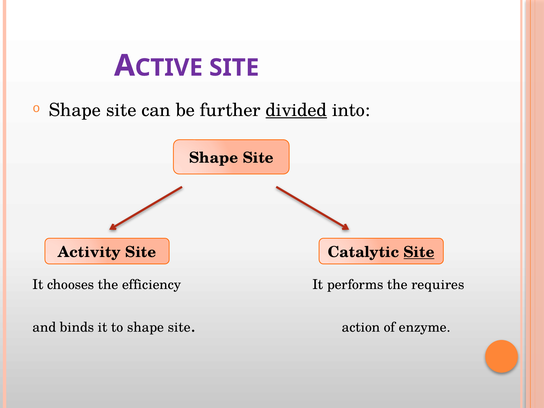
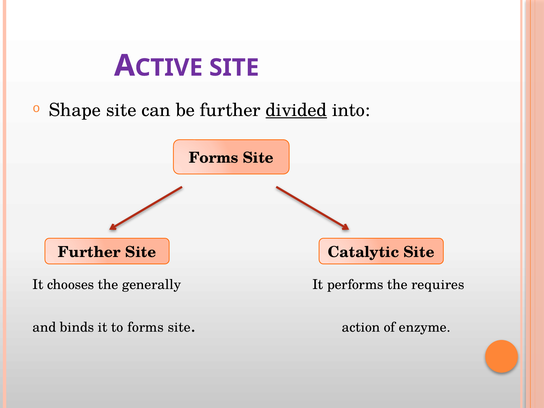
Shape at (214, 158): Shape -> Forms
Activity at (89, 252): Activity -> Further
Site at (419, 252) underline: present -> none
efficiency: efficiency -> generally
to shape: shape -> forms
